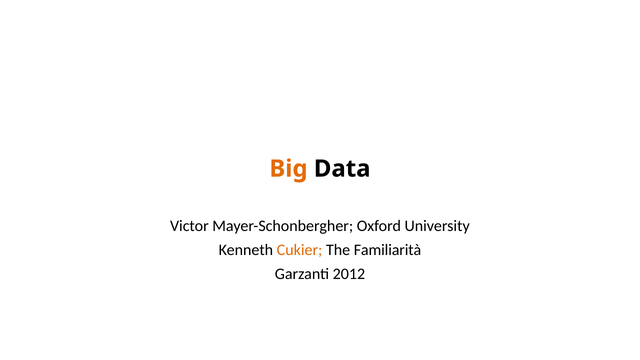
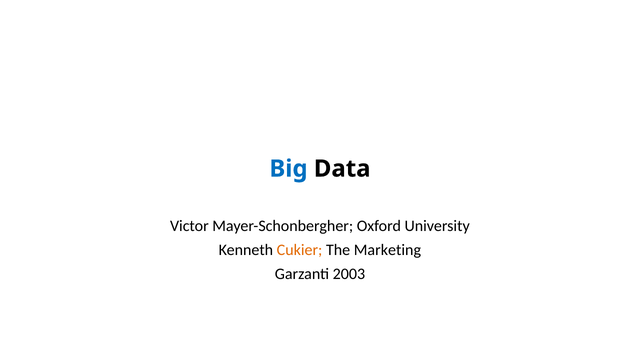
Big colour: orange -> blue
Familiarità: Familiarità -> Marketing
2012: 2012 -> 2003
